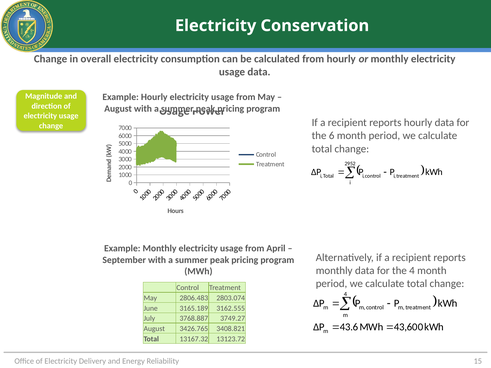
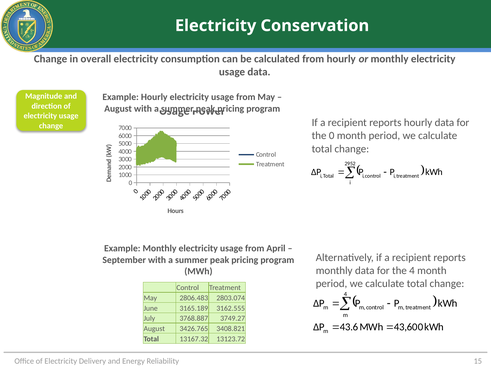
the 6: 6 -> 0
